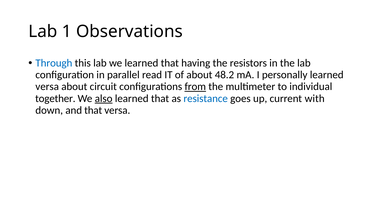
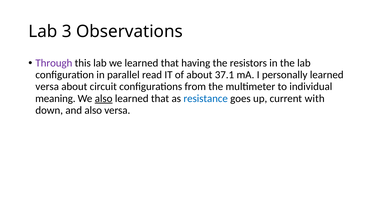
1: 1 -> 3
Through colour: blue -> purple
48.2: 48.2 -> 37.1
from underline: present -> none
together: together -> meaning
and that: that -> also
